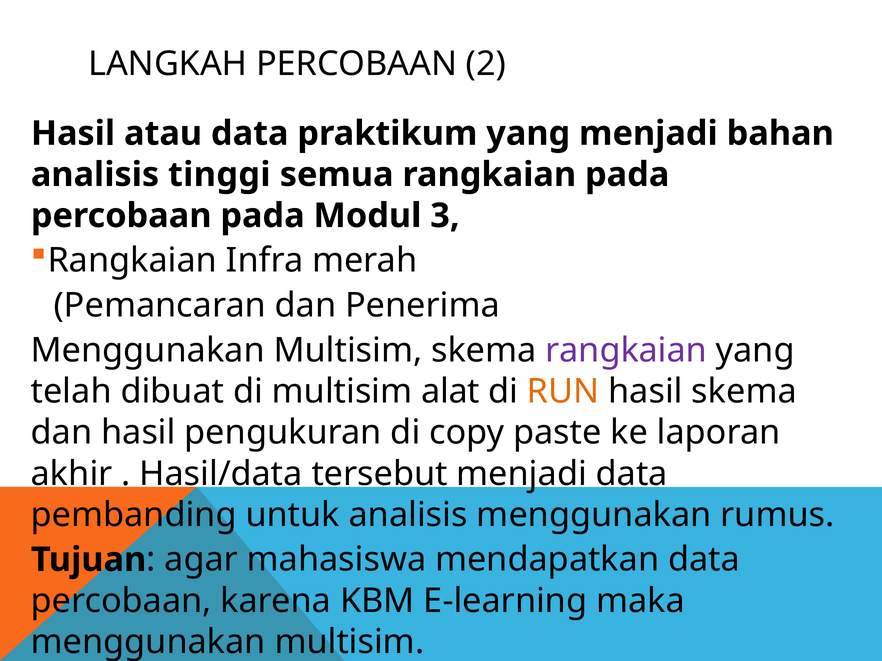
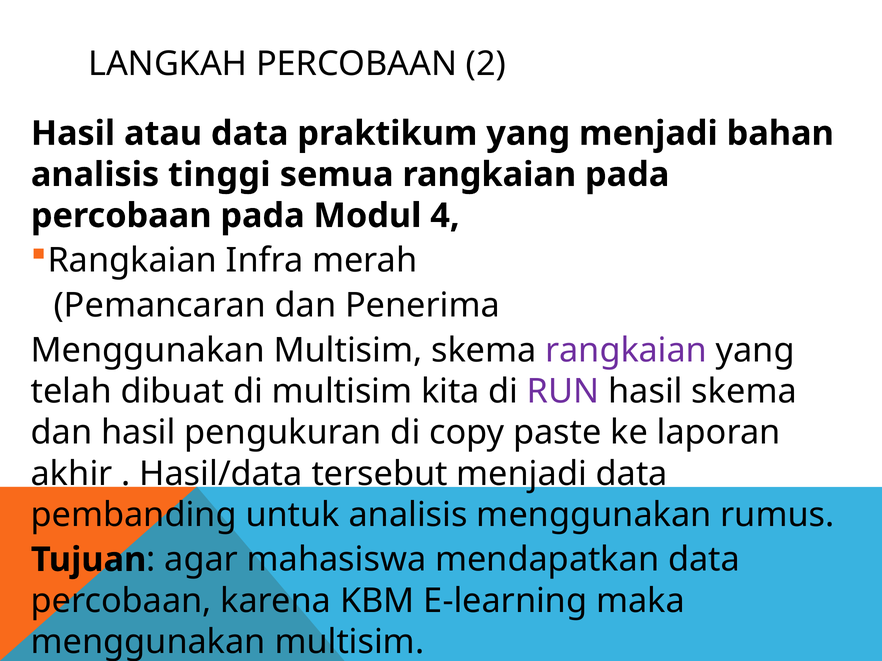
3: 3 -> 4
alat: alat -> kita
RUN colour: orange -> purple
